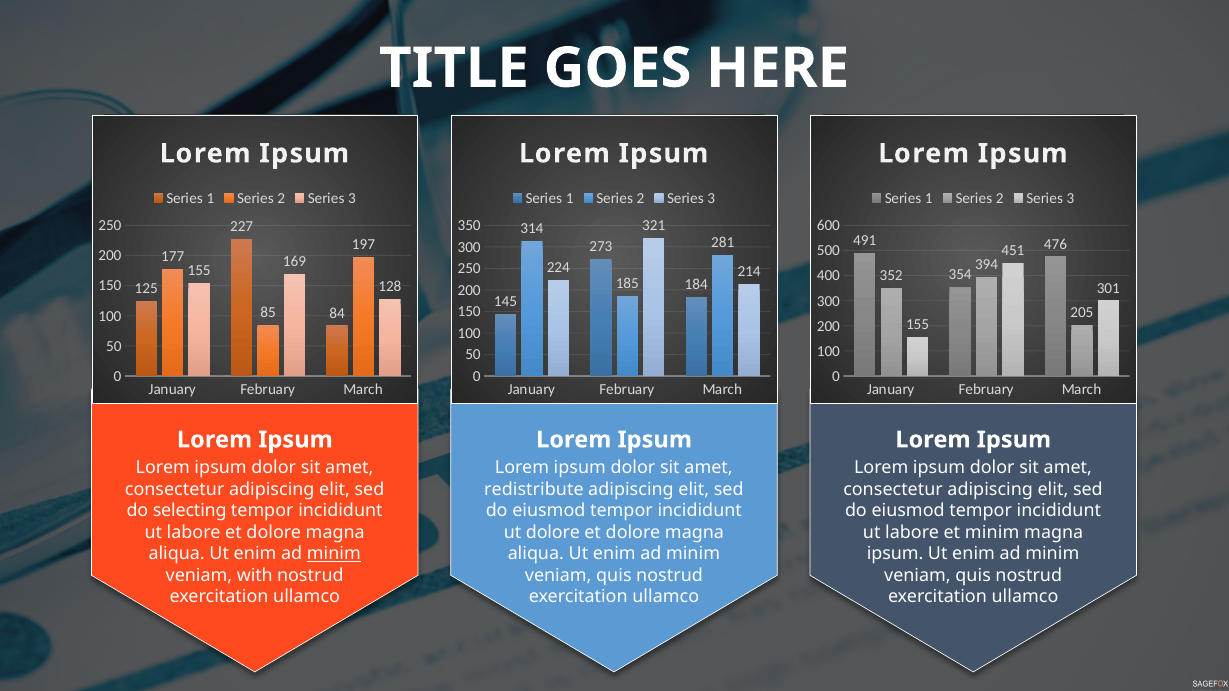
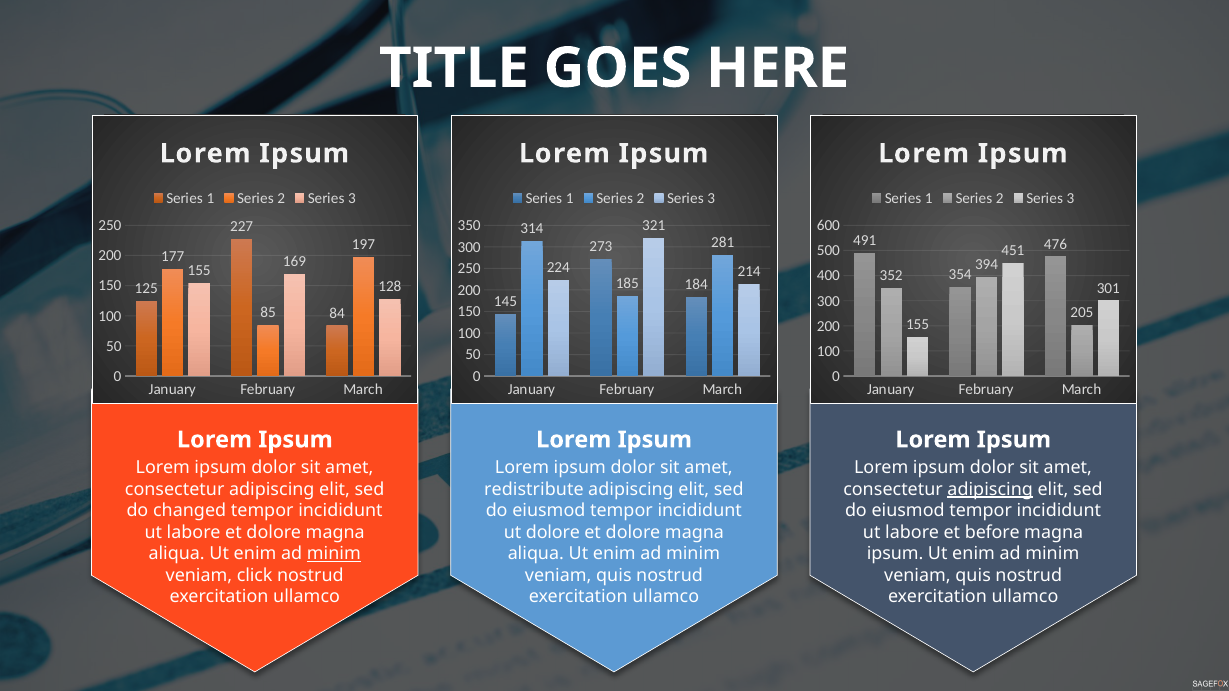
adipiscing at (990, 490) underline: none -> present
selecting: selecting -> changed
et minim: minim -> before
with: with -> click
